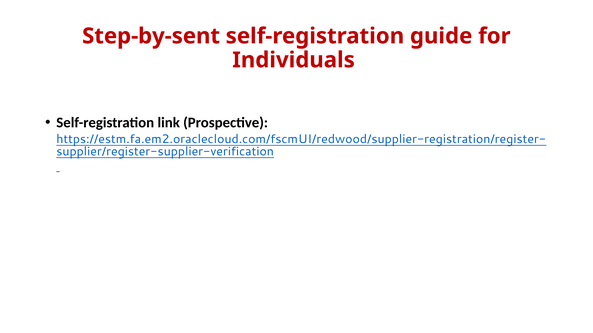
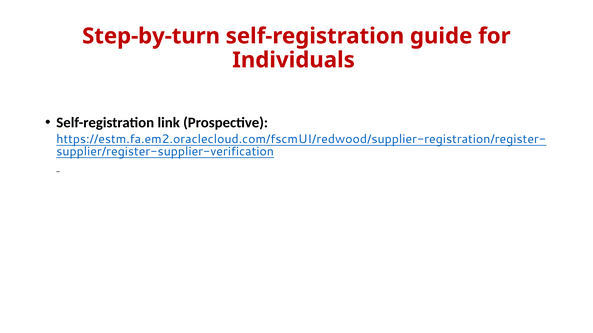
Step-by-sent: Step-by-sent -> Step-by-turn
